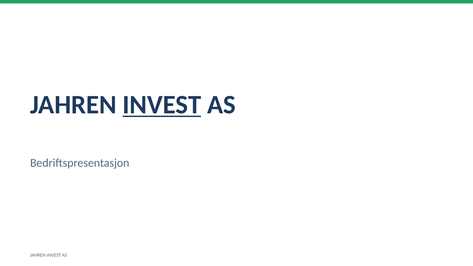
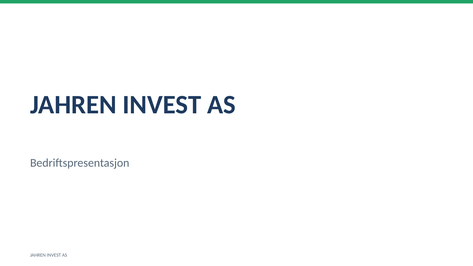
INVEST at (162, 105) underline: present -> none
